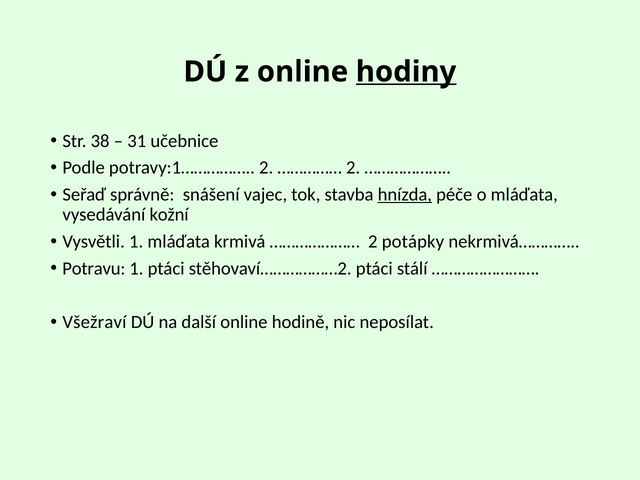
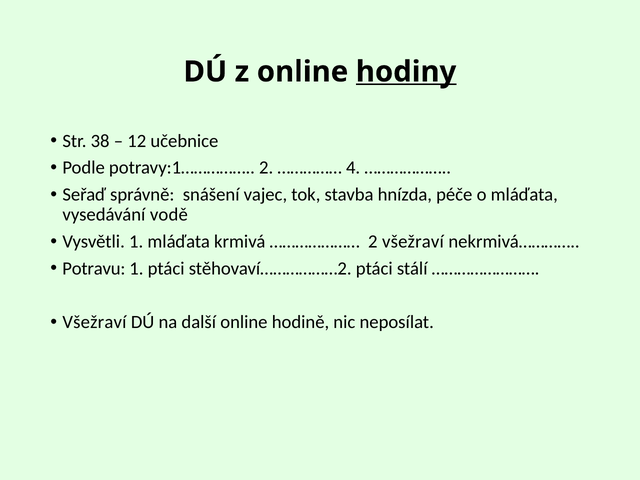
31: 31 -> 12
2 at (353, 168): 2 -> 4
hnízda underline: present -> none
kožní: kožní -> vodě
2 potápky: potápky -> všežraví
